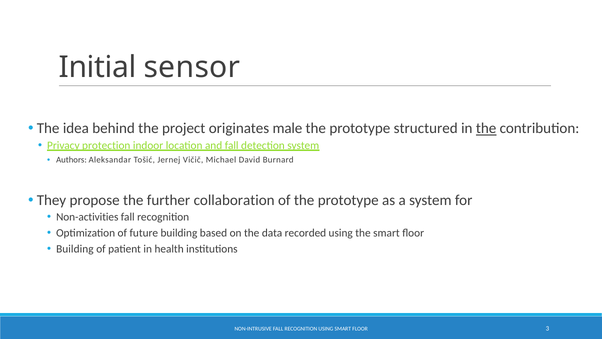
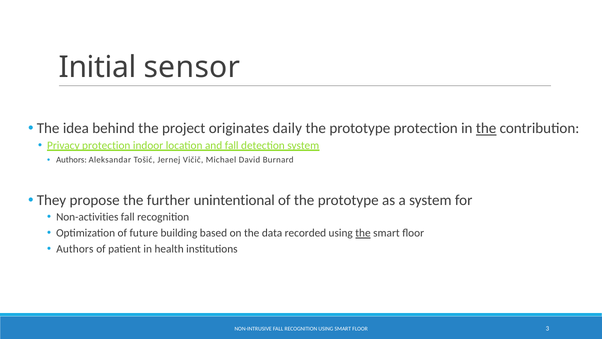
male: male -> daily
prototype structured: structured -> protection
collaboration: collaboration -> unintentional
the at (363, 233) underline: none -> present
Building at (75, 249): Building -> Authors
